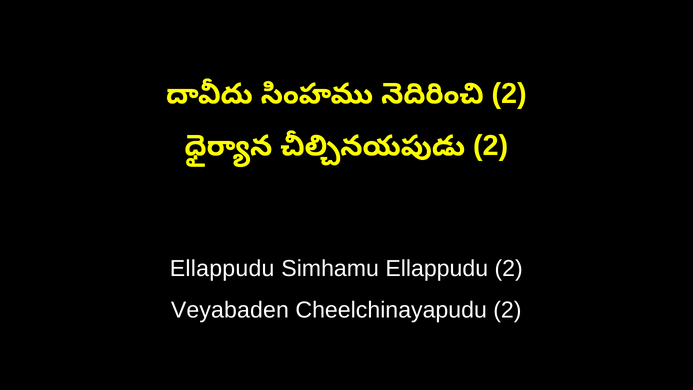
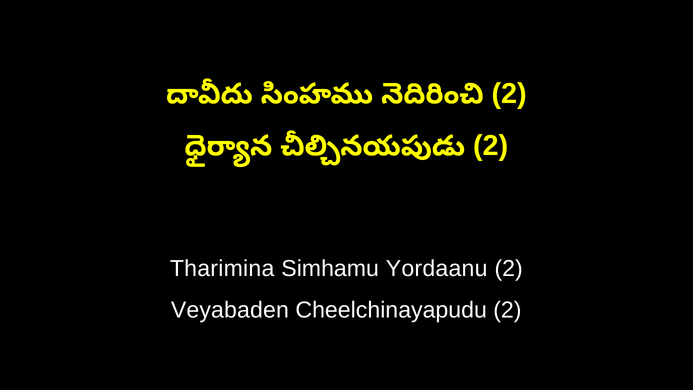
Ellappudu at (222, 268): Ellappudu -> Tharimina
Simhamu Ellappudu: Ellappudu -> Yordaanu
